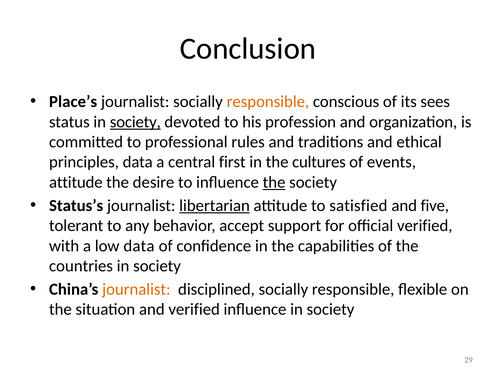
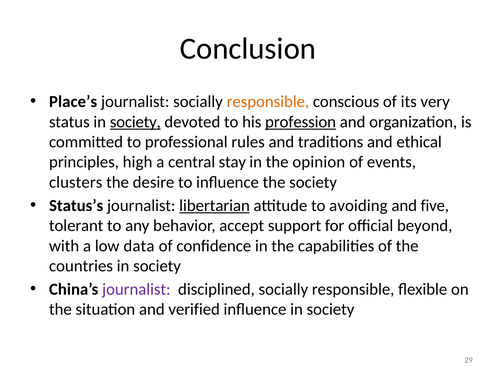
sees: sees -> very
profession underline: none -> present
principles data: data -> high
first: first -> stay
cultures: cultures -> opinion
attitude at (76, 182): attitude -> clusters
the at (274, 182) underline: present -> none
satisfied: satisfied -> avoiding
official verified: verified -> beyond
journalist at (136, 290) colour: orange -> purple
